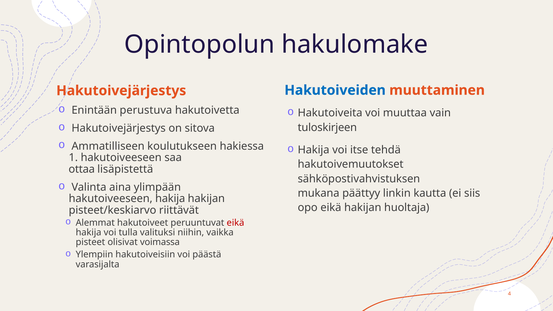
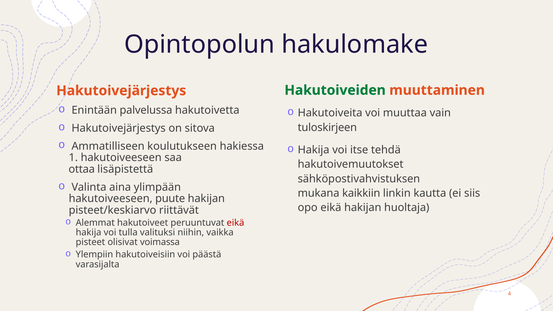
Hakutoiveiden colour: blue -> green
perustuva: perustuva -> palvelussa
päättyy: päättyy -> kaikkiin
hakutoiveeseen hakija: hakija -> puute
